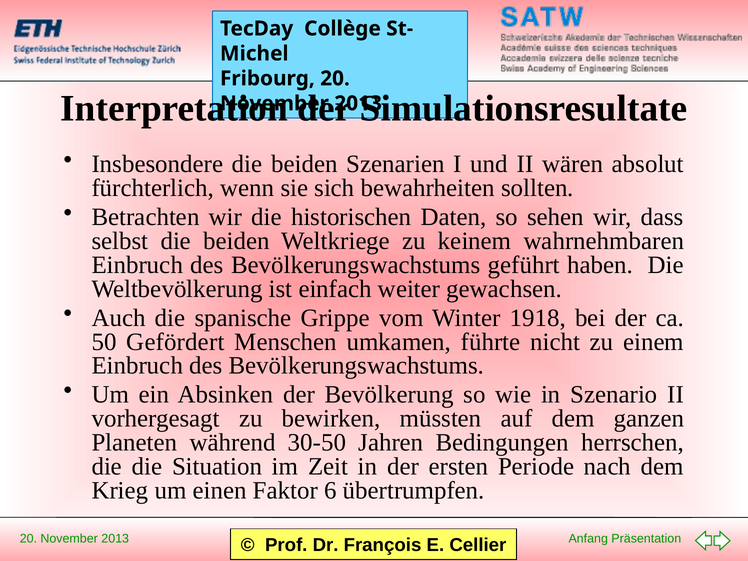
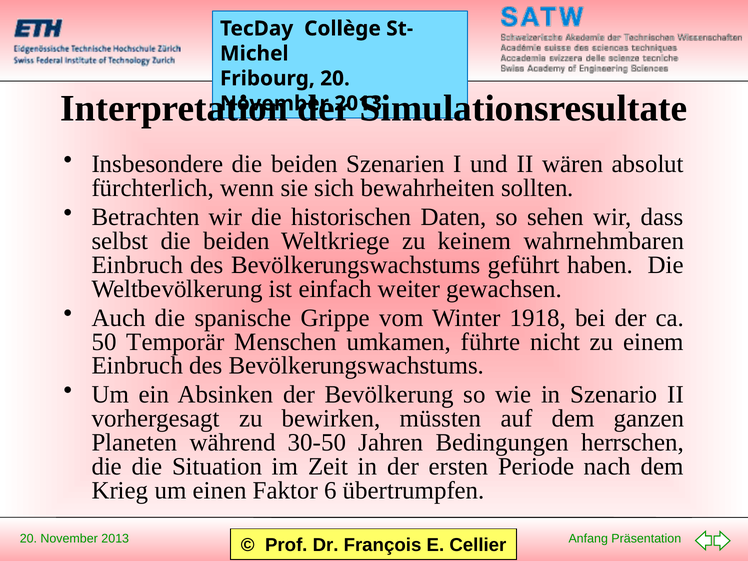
Gefördert: Gefördert -> Temporär
